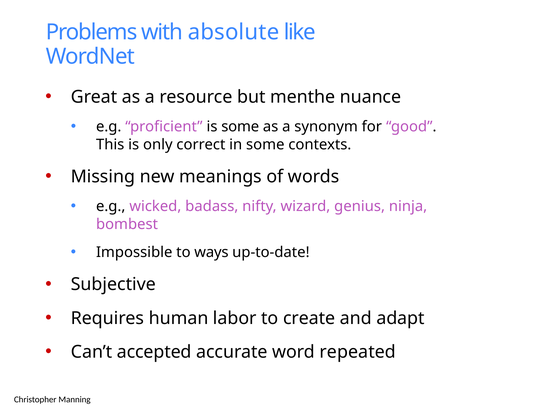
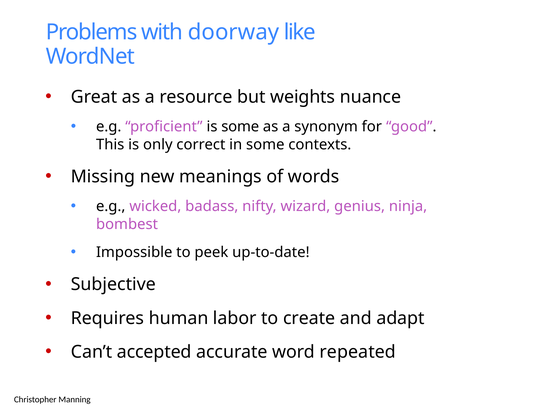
absolute: absolute -> doorway
menthe: menthe -> weights
ways: ways -> peek
